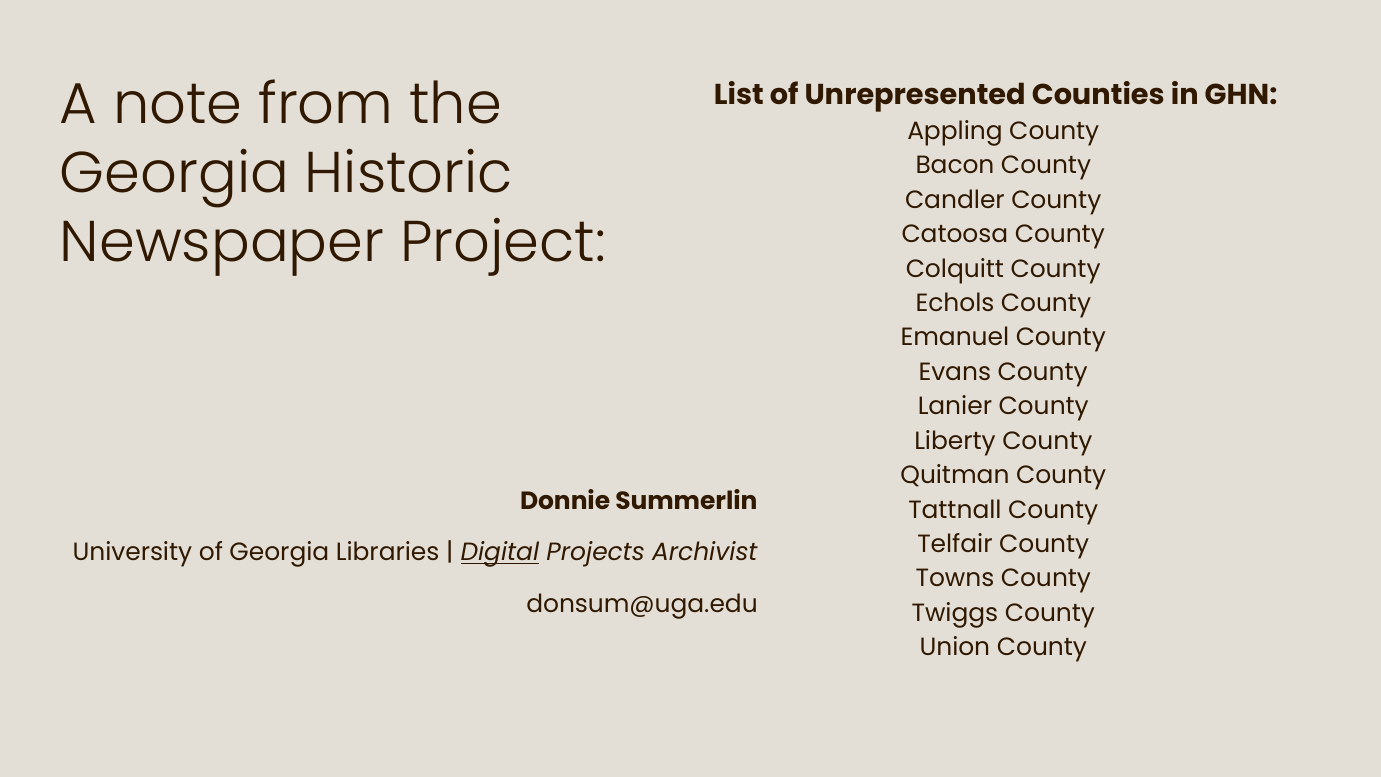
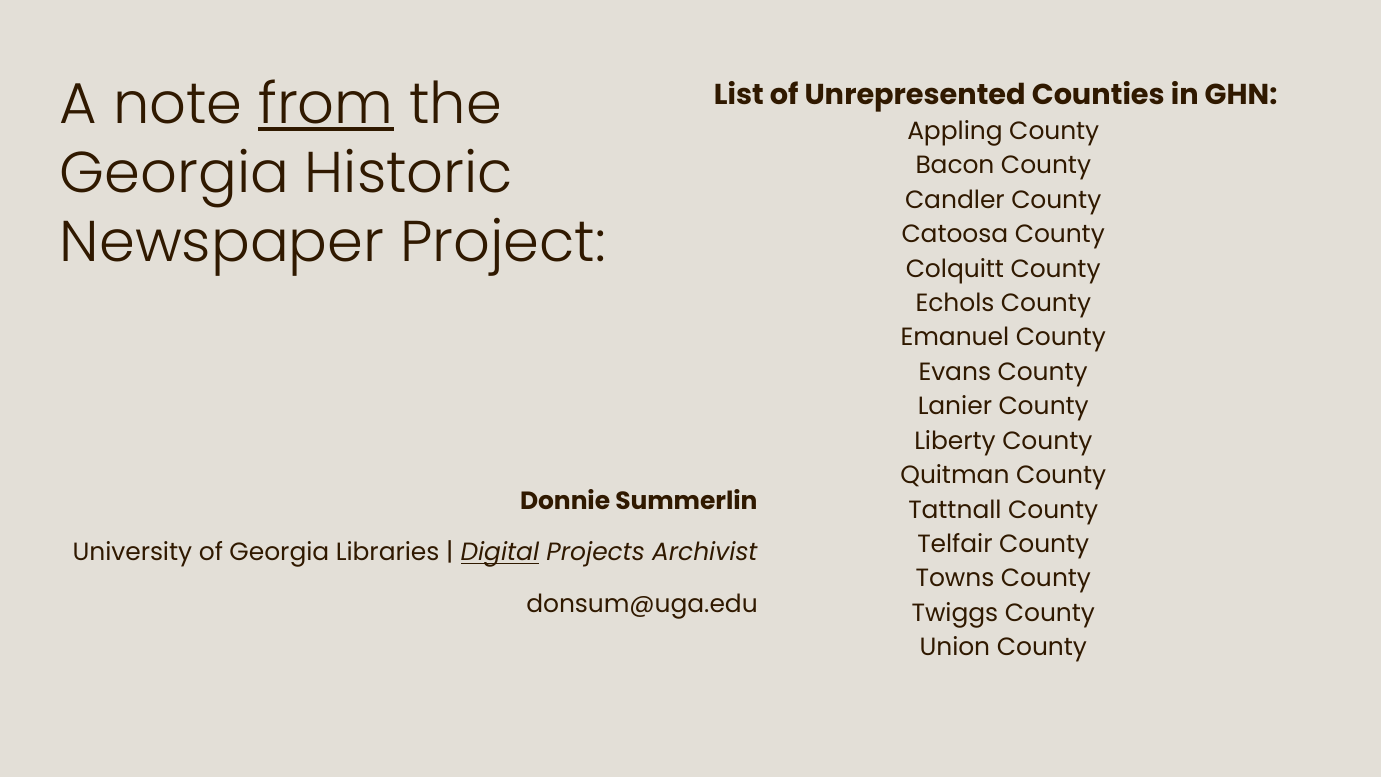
from underline: none -> present
